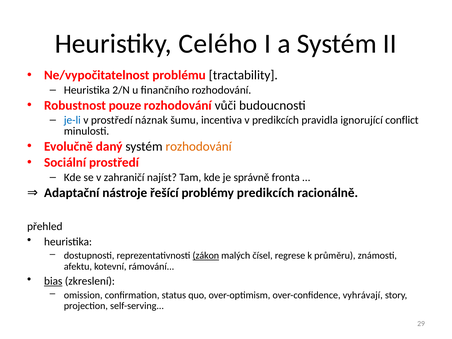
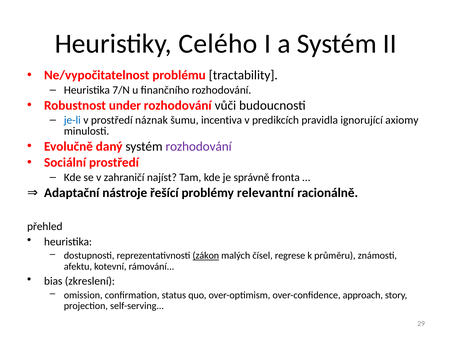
2/N: 2/N -> 7/N
pouze: pouze -> under
conflict: conflict -> axiomy
rozhodování at (199, 146) colour: orange -> purple
problémy predikcích: predikcích -> relevantní
bias underline: present -> none
vyhrávají: vyhrávají -> approach
